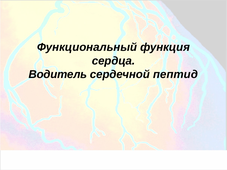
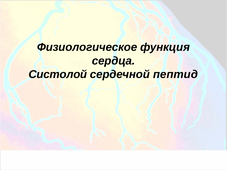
Функциональный: Функциональный -> Физиологическое
Водитель: Водитель -> Систолой
